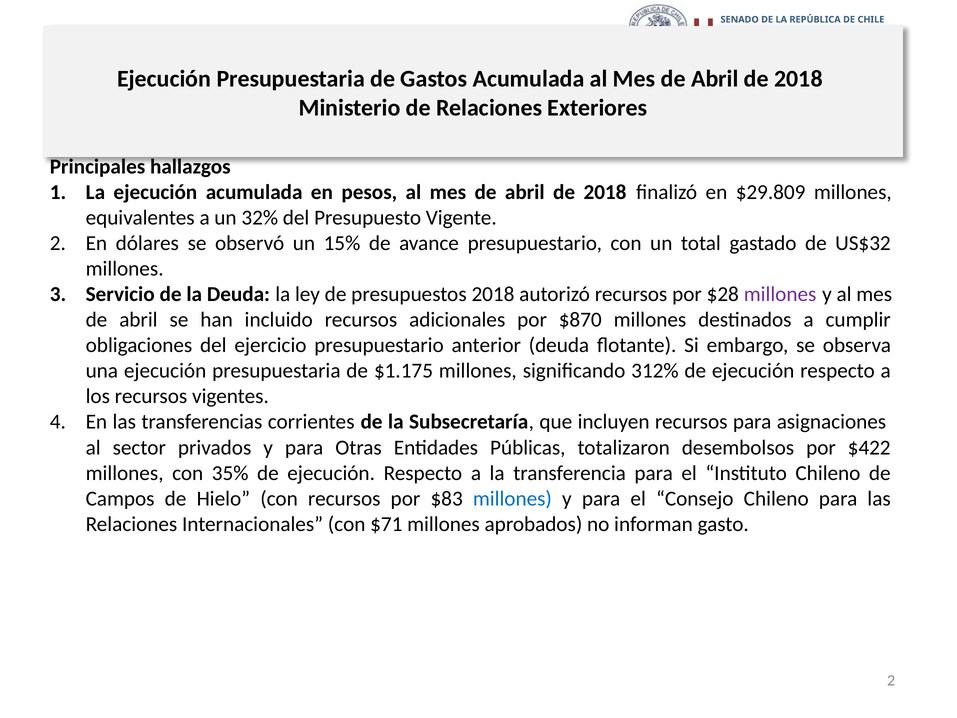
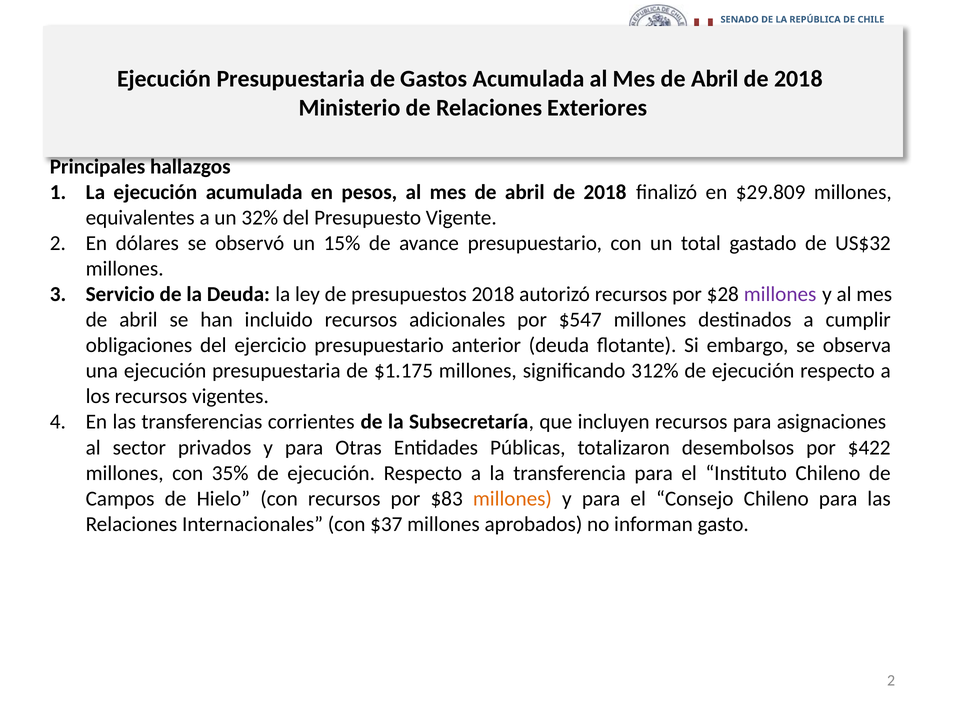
$870: $870 -> $547
millones at (512, 498) colour: blue -> orange
$71: $71 -> $37
